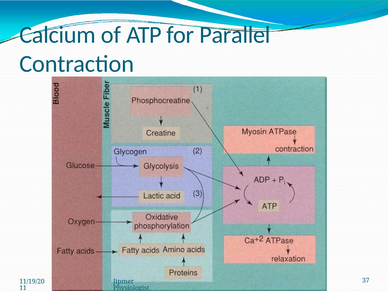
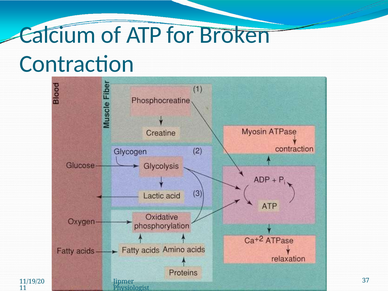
Parallel: Parallel -> Broken
